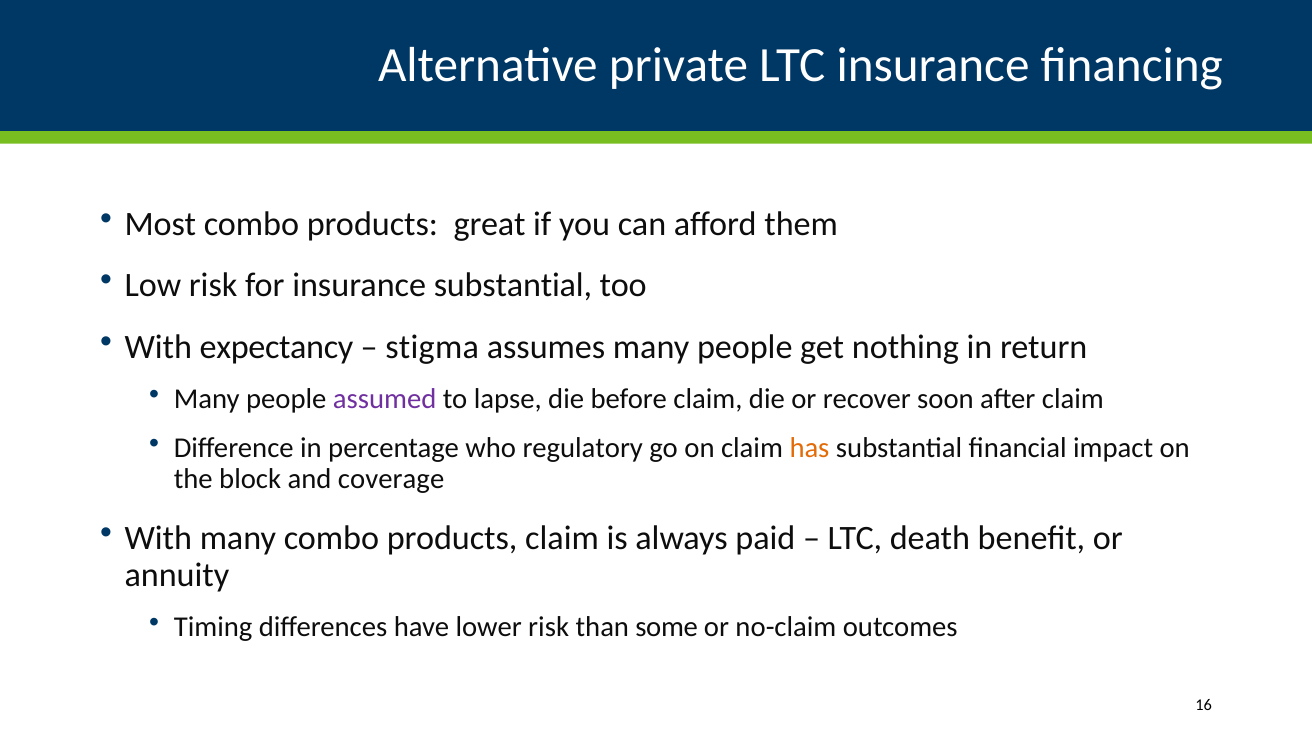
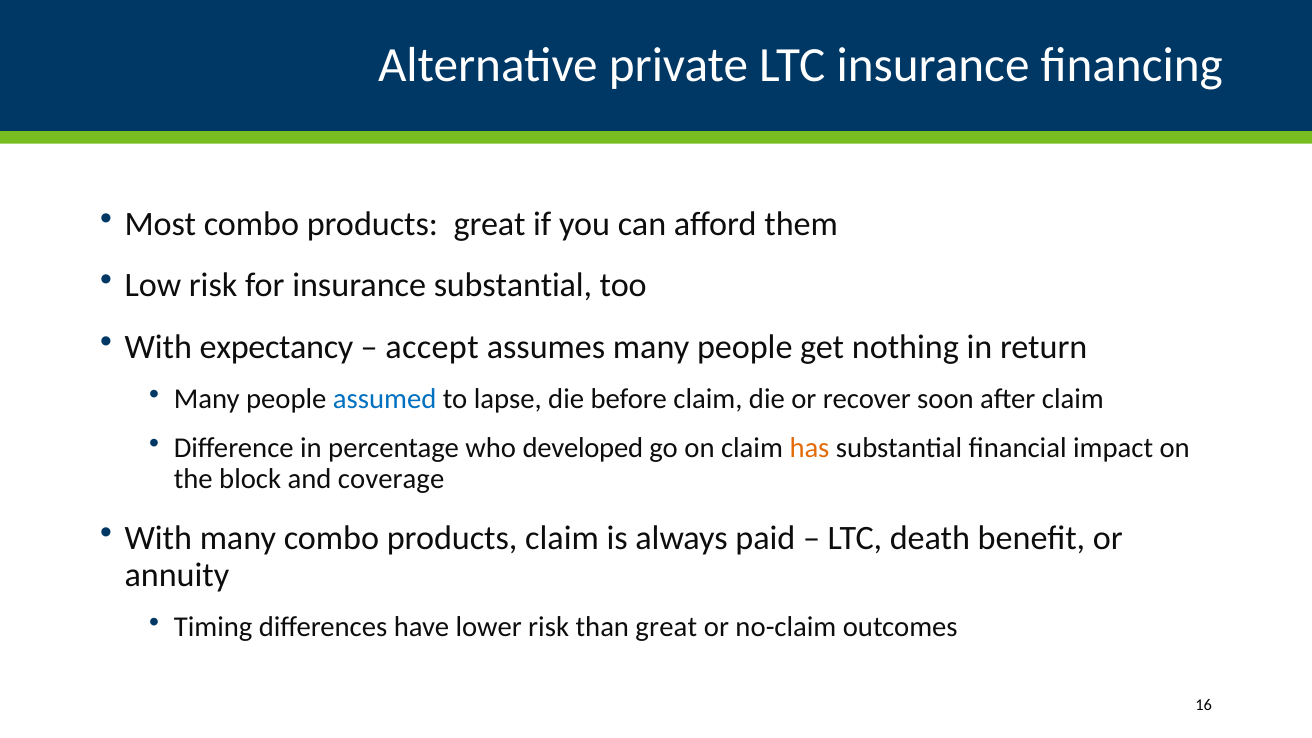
stigma: stigma -> accept
assumed colour: purple -> blue
regulatory: regulatory -> developed
than some: some -> great
